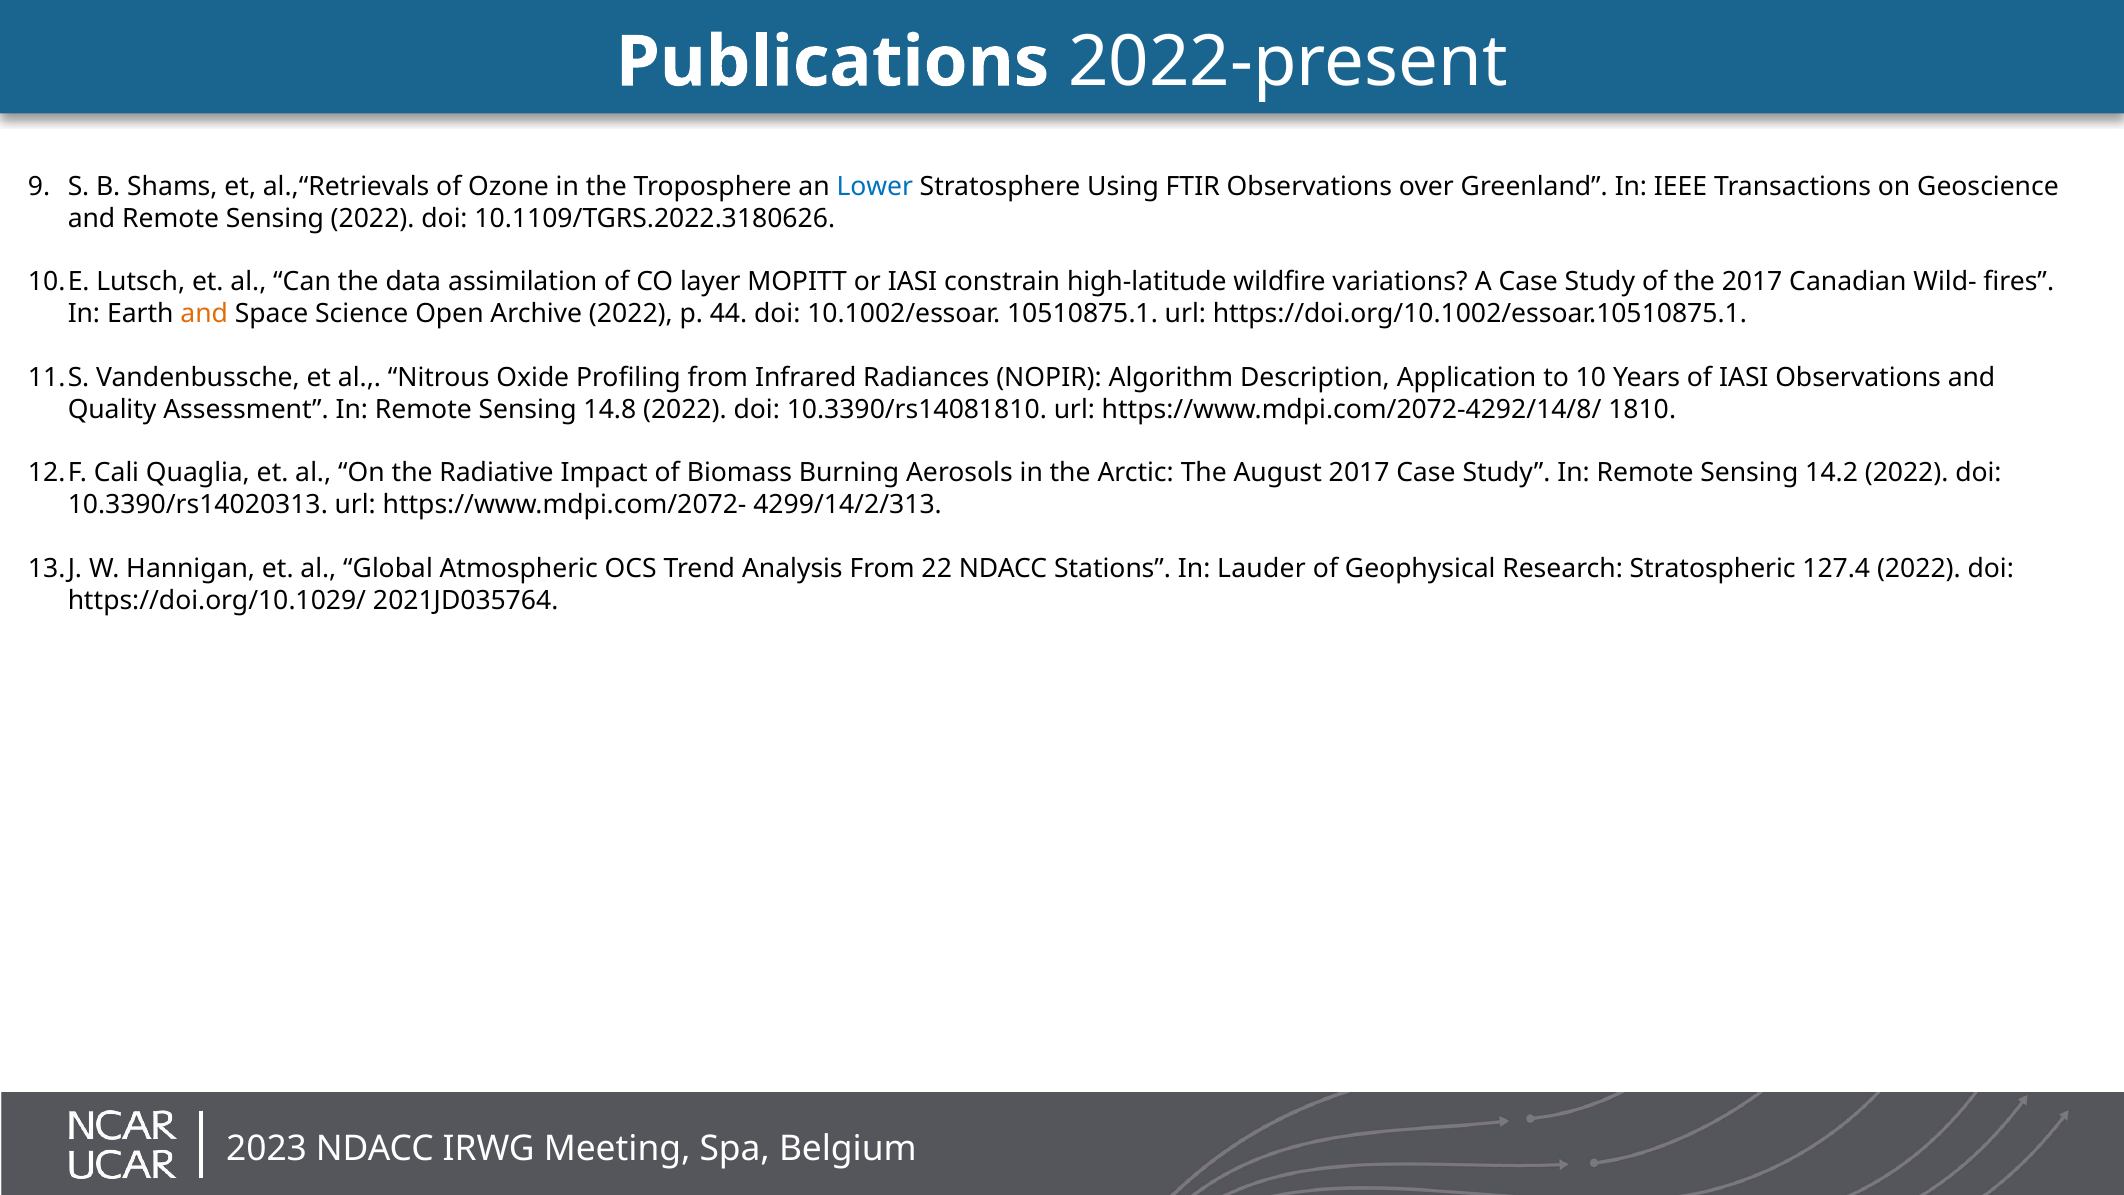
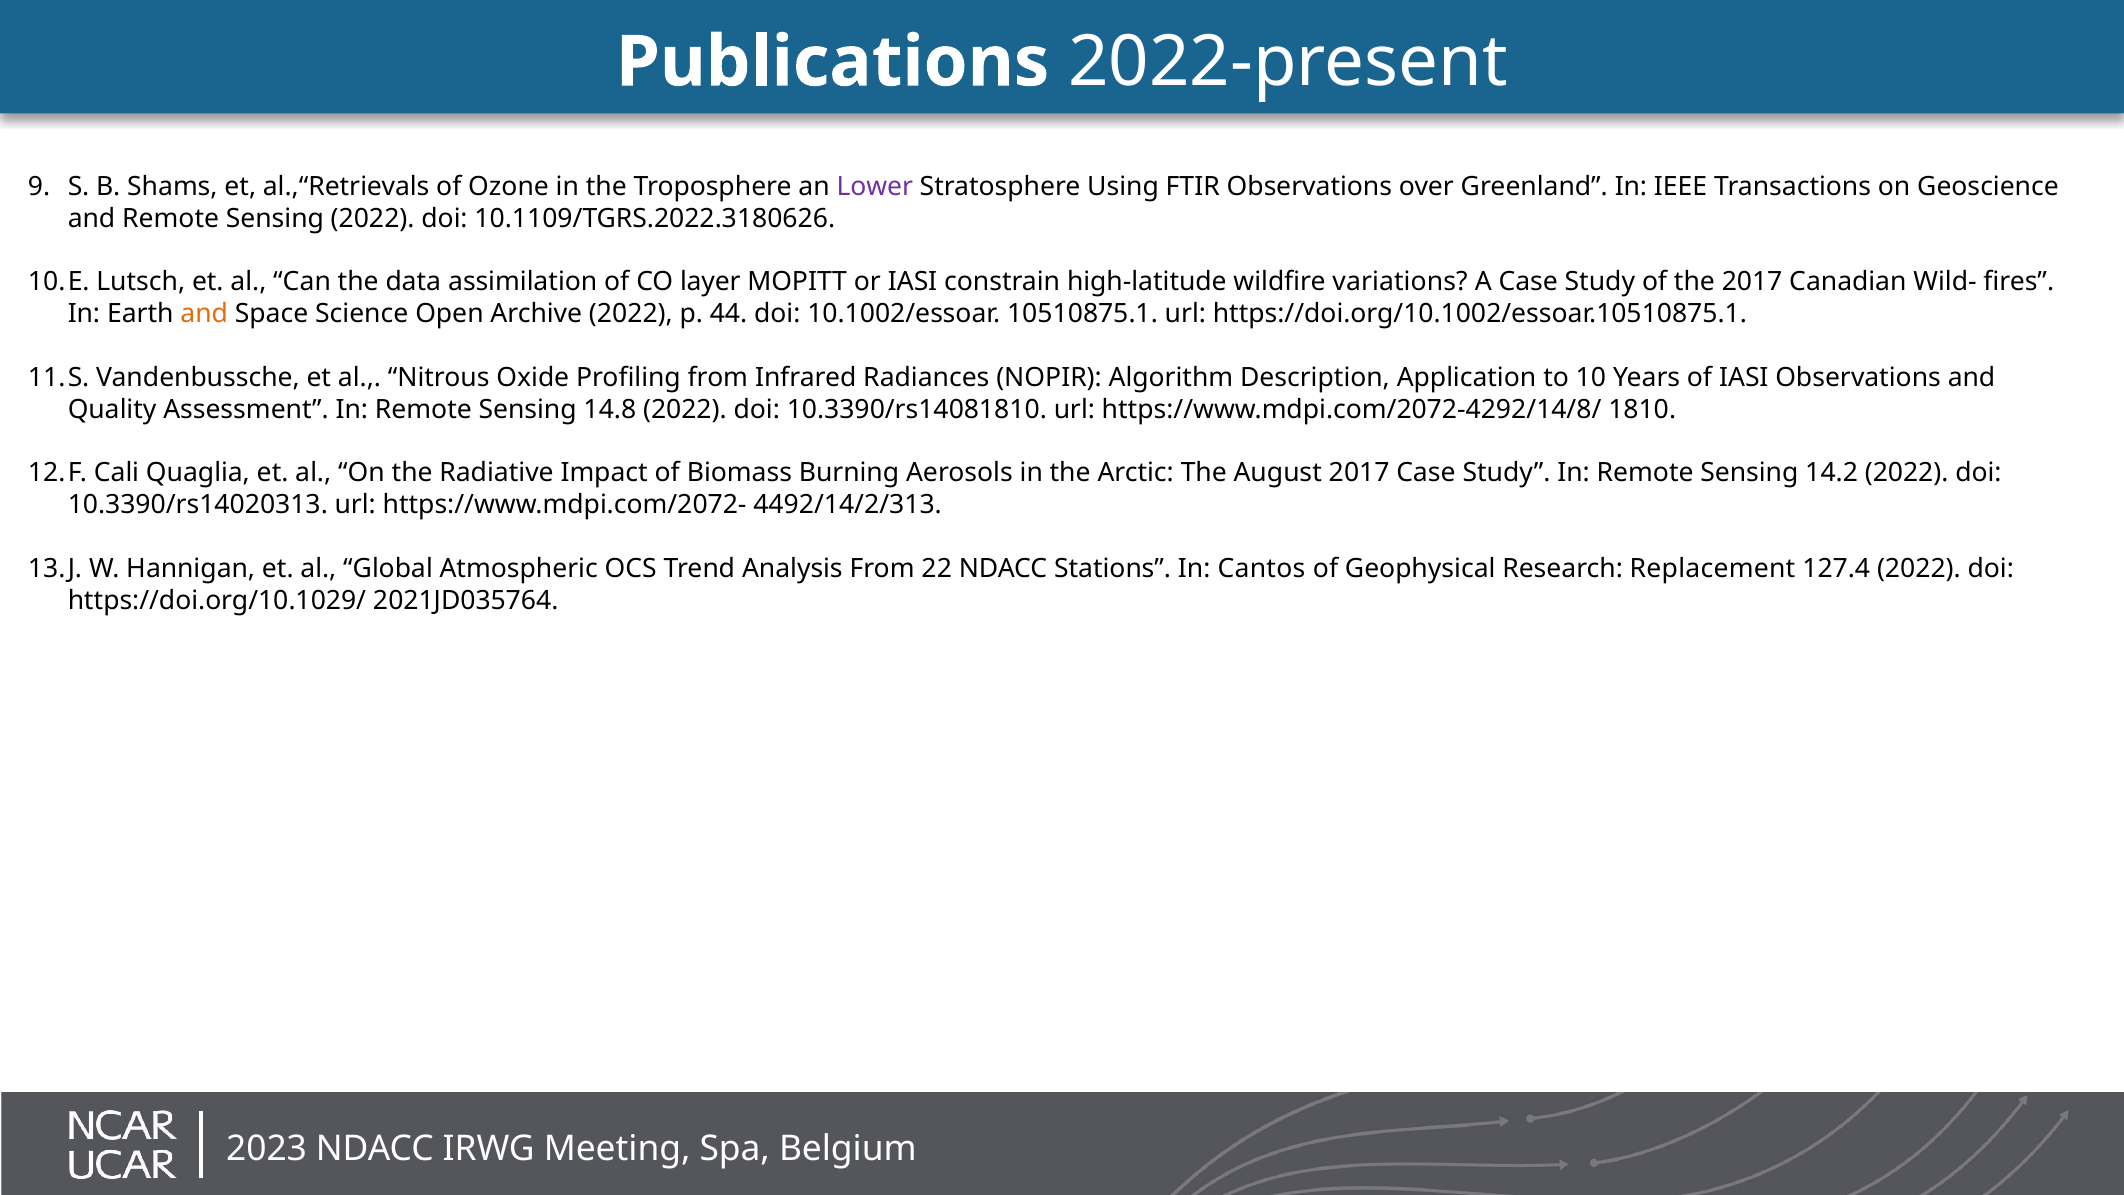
Lower colour: blue -> purple
4299/14/2/313: 4299/14/2/313 -> 4492/14/2/313
Lauder: Lauder -> Cantos
Stratospheric: Stratospheric -> Replacement
